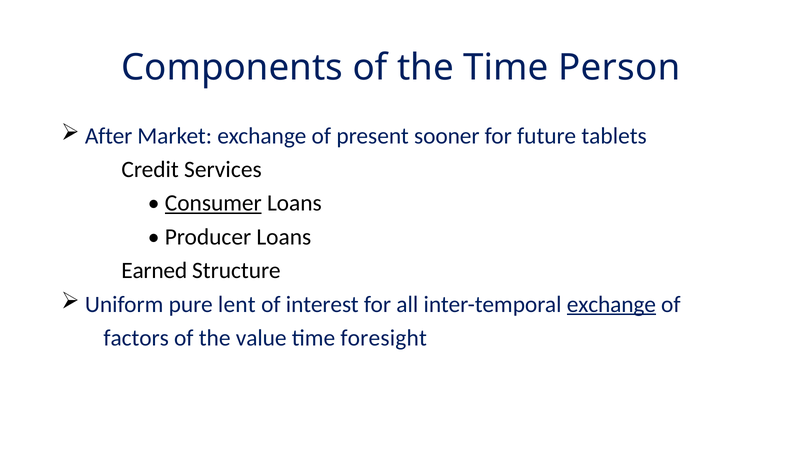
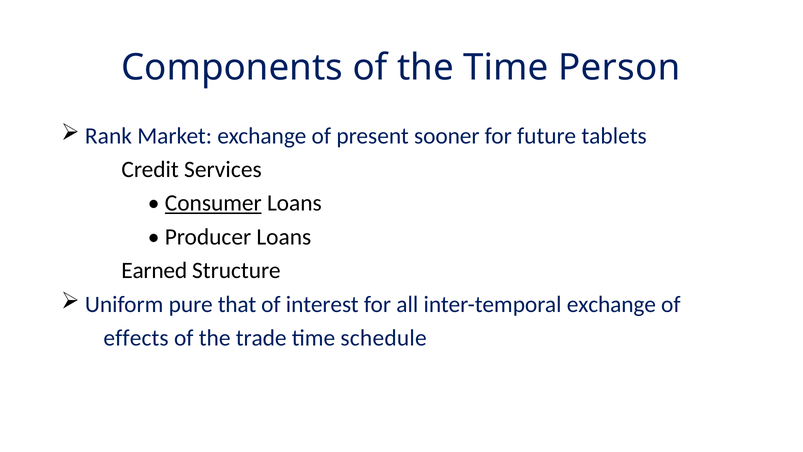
After: After -> Rank
lent: lent -> that
exchange at (611, 304) underline: present -> none
factors: factors -> effects
value: value -> trade
foresight: foresight -> schedule
